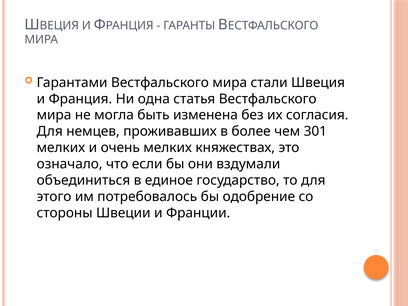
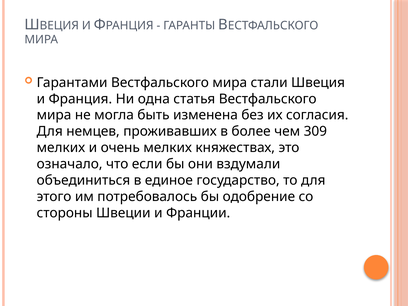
301: 301 -> 309
